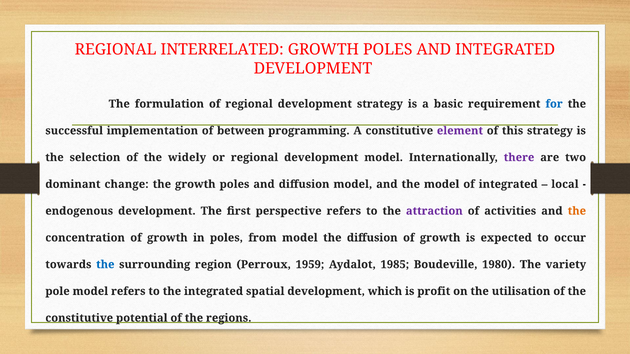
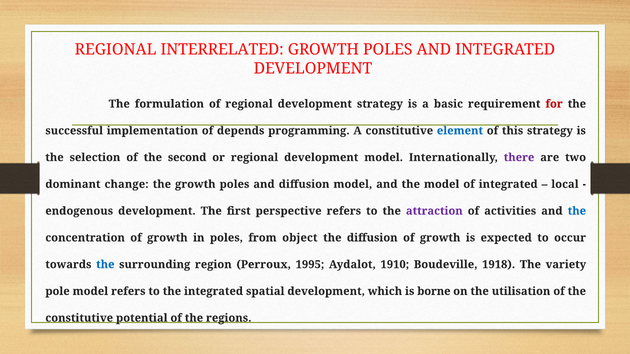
for colour: blue -> red
between: between -> depends
element colour: purple -> blue
widely: widely -> second
the at (577, 211) colour: orange -> blue
from model: model -> object
1959: 1959 -> 1995
1985: 1985 -> 1910
1980: 1980 -> 1918
profit: profit -> borne
